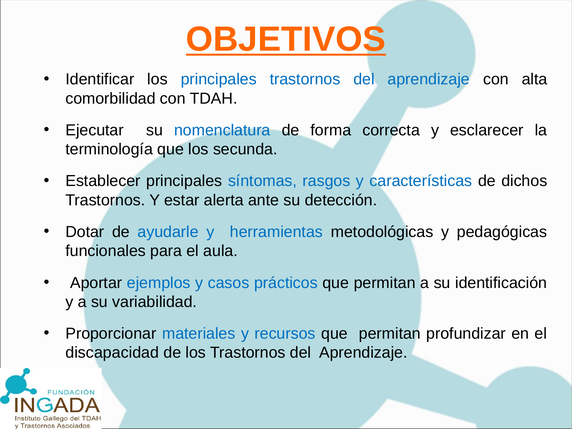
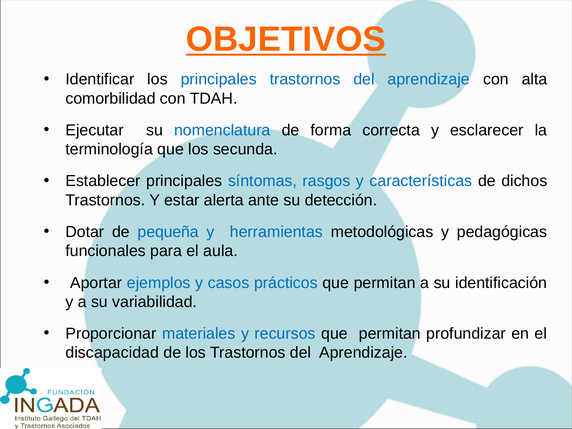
ayudarle: ayudarle -> pequeña
